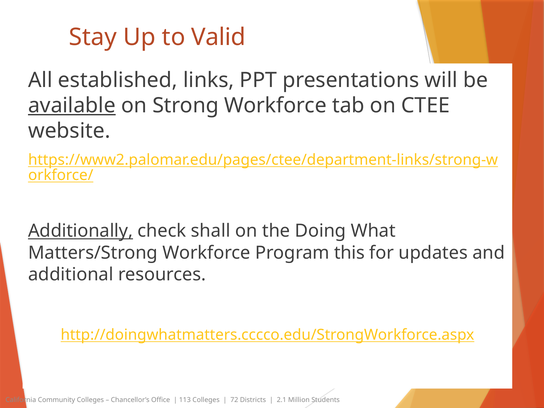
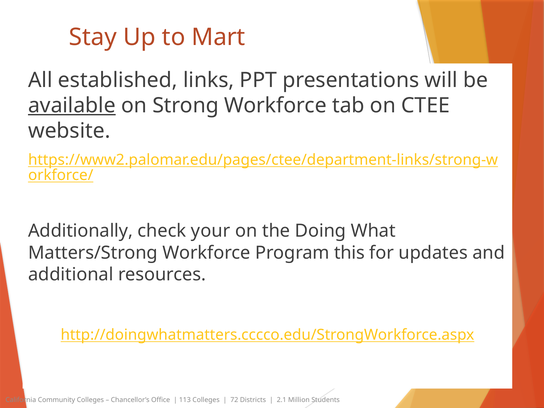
Valid: Valid -> Mart
Additionally underline: present -> none
shall: shall -> your
